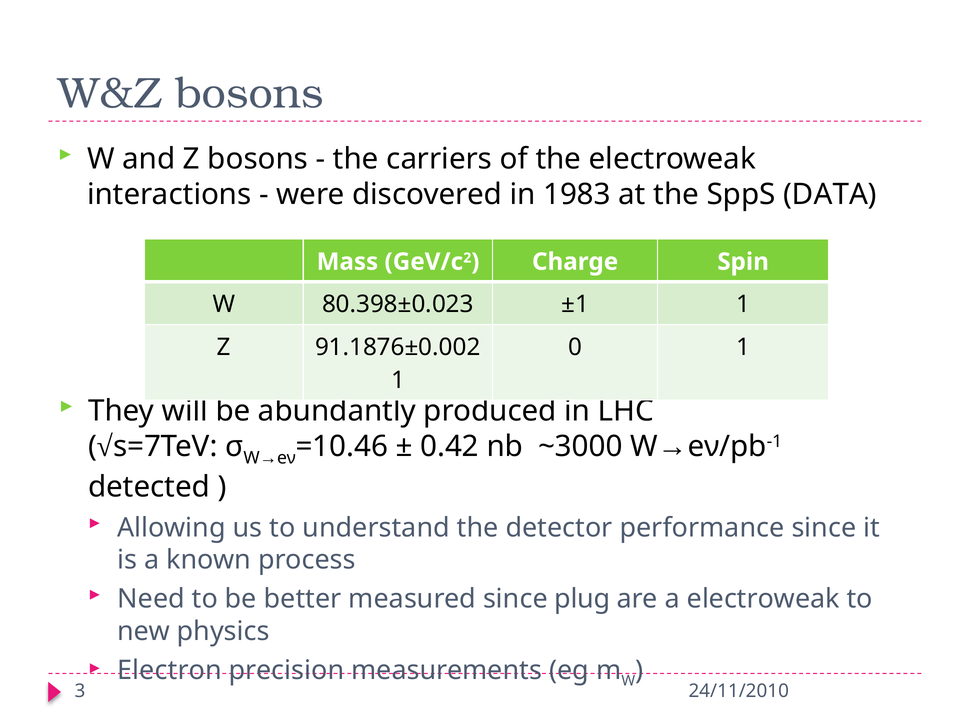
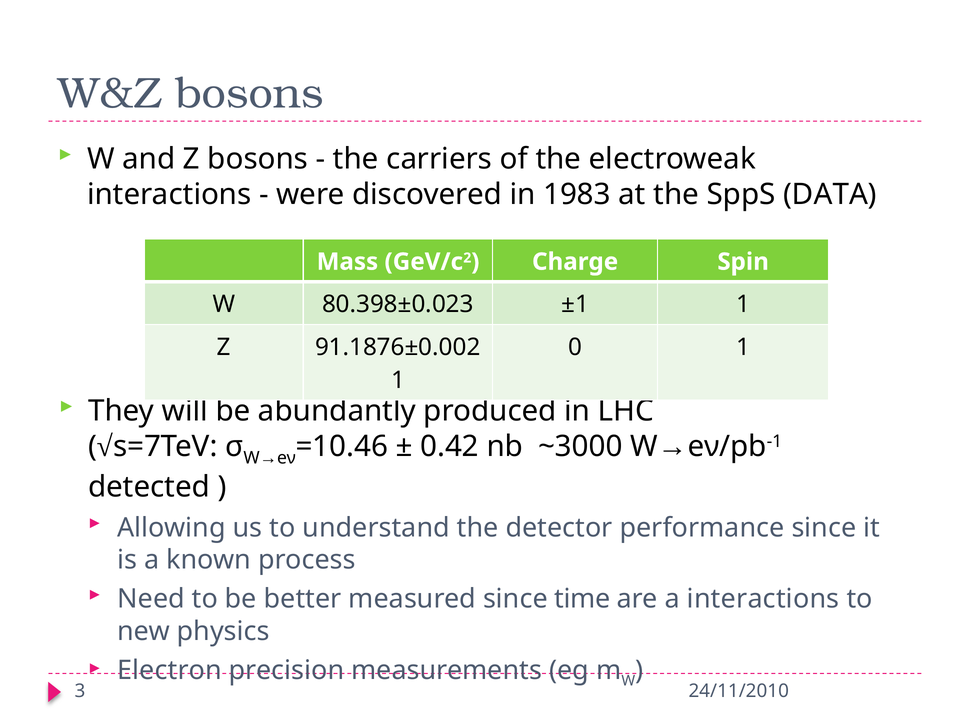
plug: plug -> time
a electroweak: electroweak -> interactions
